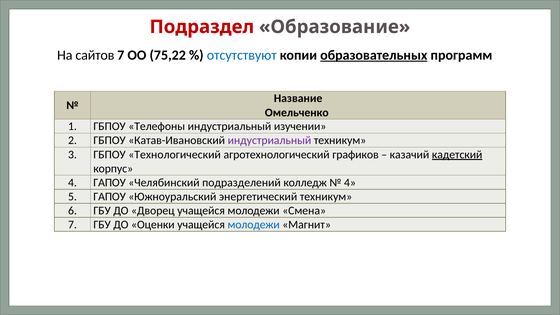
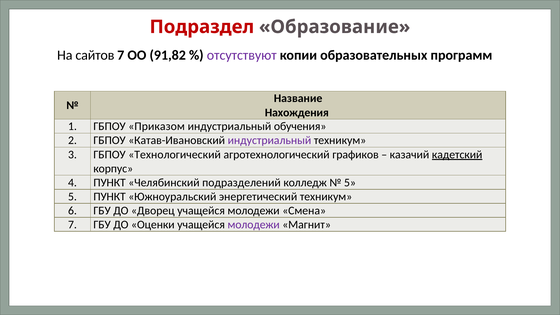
75,22: 75,22 -> 91,82
отсутствуют colour: blue -> purple
образовательных underline: present -> none
Омельченко: Омельченко -> Нахождения
Телефоны: Телефоны -> Приказом
изучении: изучении -> обучения
4 ГАПОУ: ГАПОУ -> ПУНКТ
4 at (350, 183): 4 -> 5
5 ГАПОУ: ГАПОУ -> ПУНКТ
молодежи at (254, 225) colour: blue -> purple
